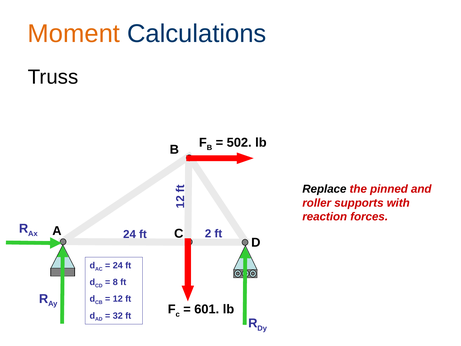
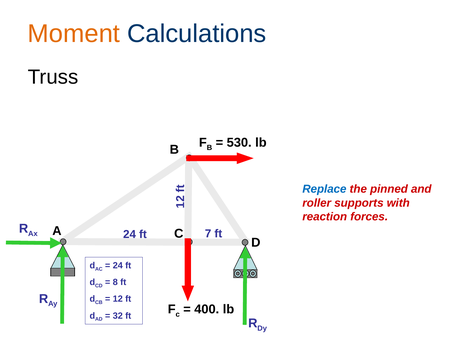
502: 502 -> 530
Replace colour: black -> blue
ft 2: 2 -> 7
601: 601 -> 400
